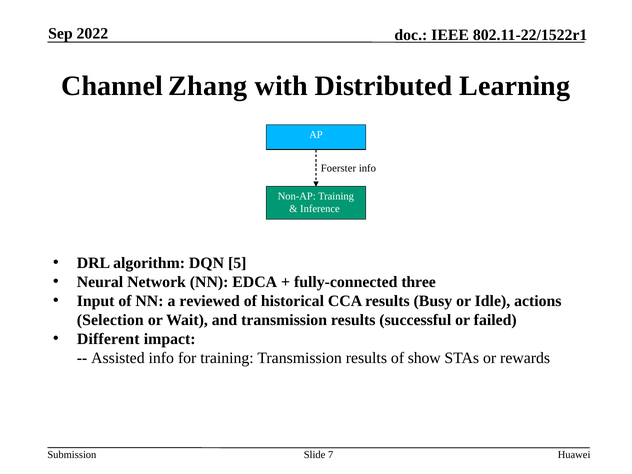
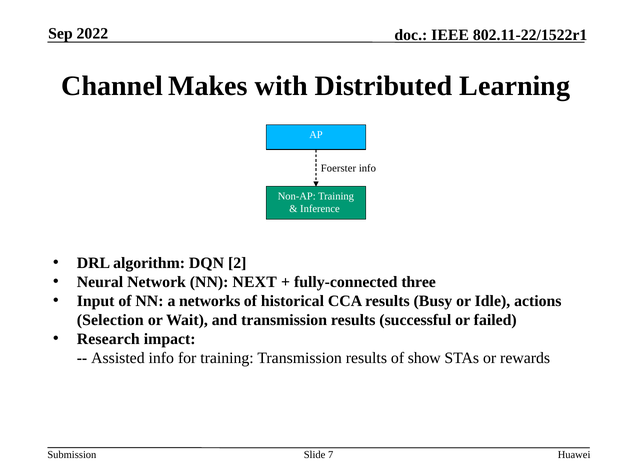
Zhang: Zhang -> Makes
5: 5 -> 2
EDCA: EDCA -> NEXT
reviewed: reviewed -> networks
Different: Different -> Research
